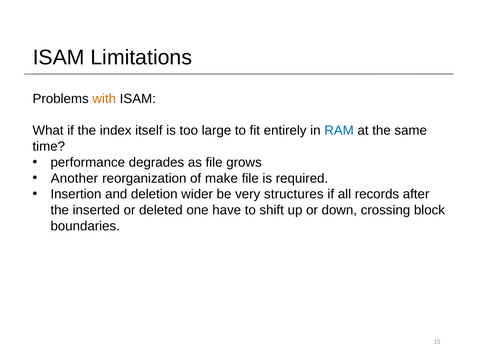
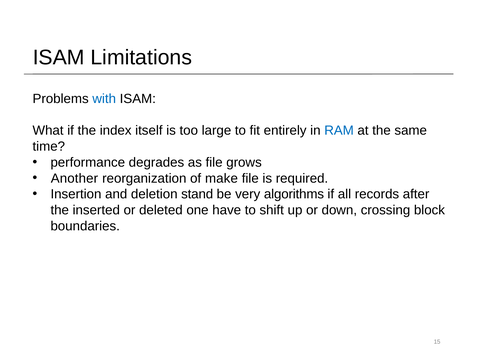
with colour: orange -> blue
wider: wider -> stand
structures: structures -> algorithms
